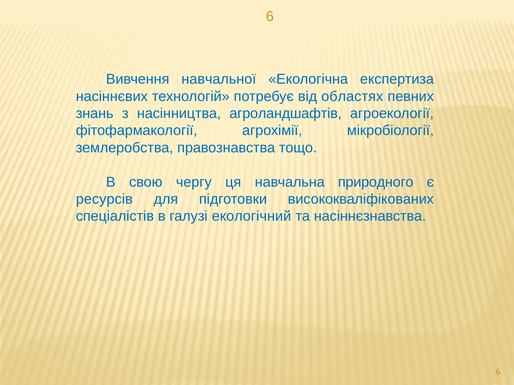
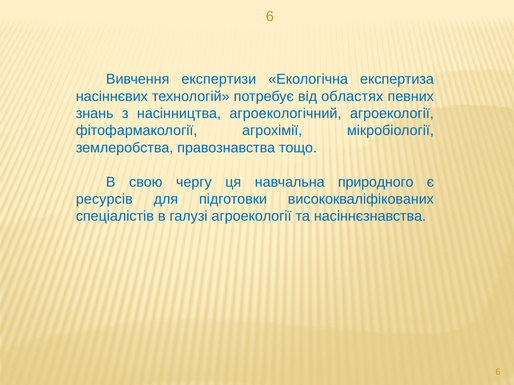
навчальної: навчальної -> експертизи
агроландшафтів: агроландшафтів -> агроекологічний
галузі екологічний: екологічний -> агроекології
